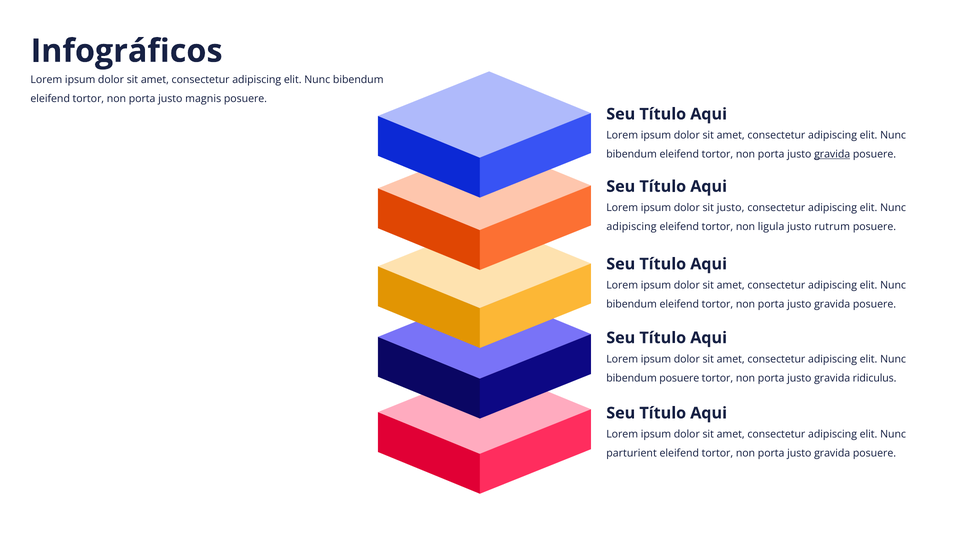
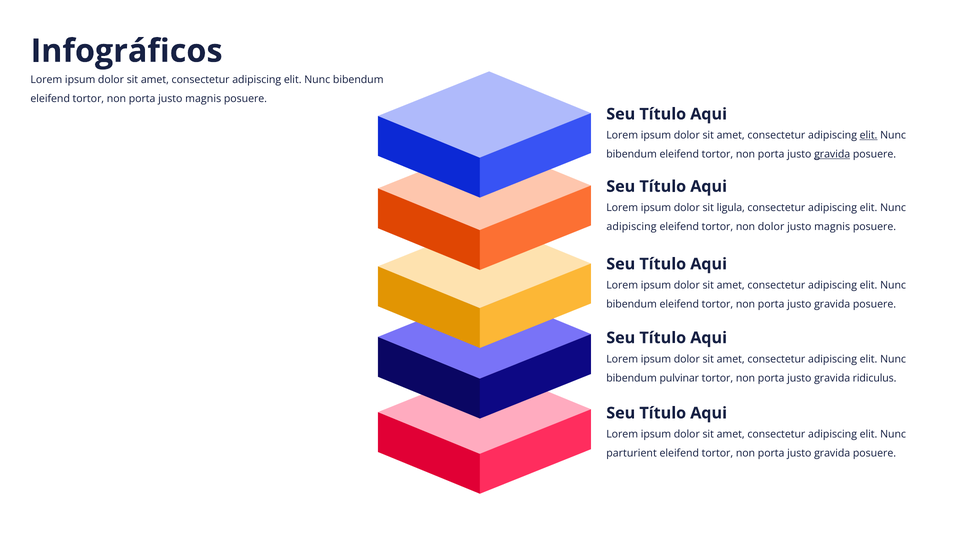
elit at (869, 135) underline: none -> present
sit justo: justo -> ligula
non ligula: ligula -> dolor
rutrum at (832, 227): rutrum -> magnis
bibendum posuere: posuere -> pulvinar
